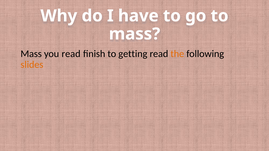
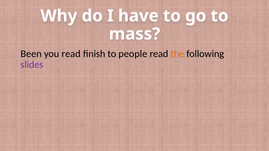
Mass at (31, 54): Mass -> Been
getting: getting -> people
slides colour: orange -> purple
